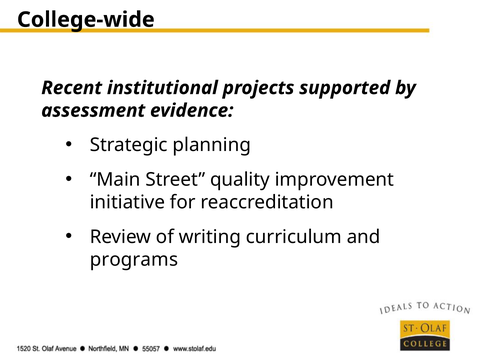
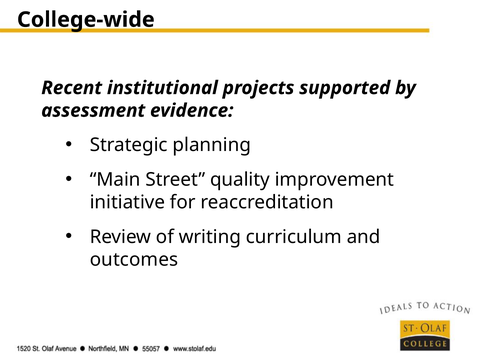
programs: programs -> outcomes
